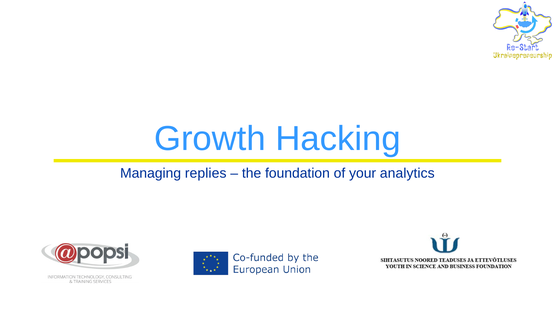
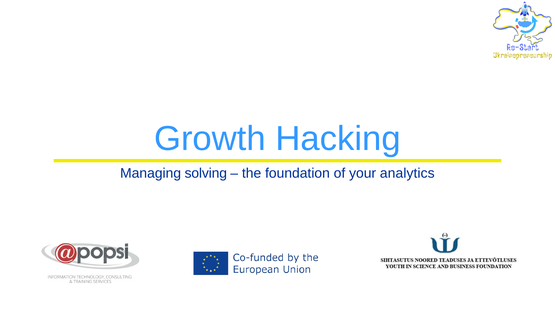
replies: replies -> solving
